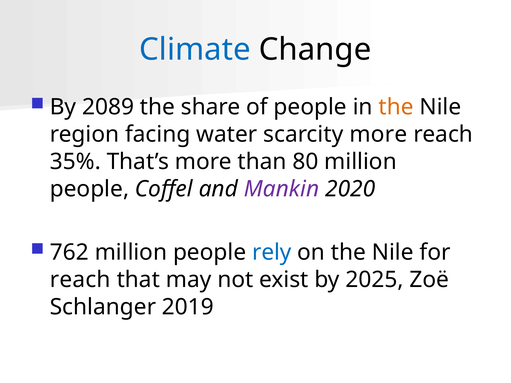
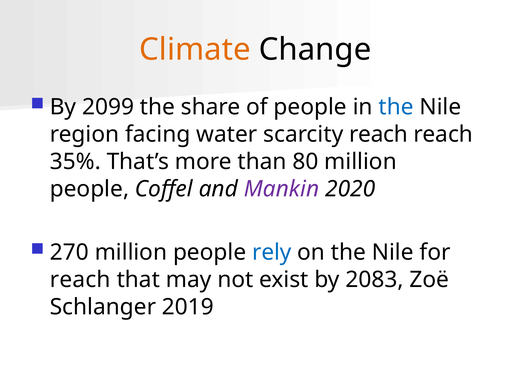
Climate colour: blue -> orange
2089: 2089 -> 2099
the at (396, 107) colour: orange -> blue
scarcity more: more -> reach
762: 762 -> 270
2025: 2025 -> 2083
